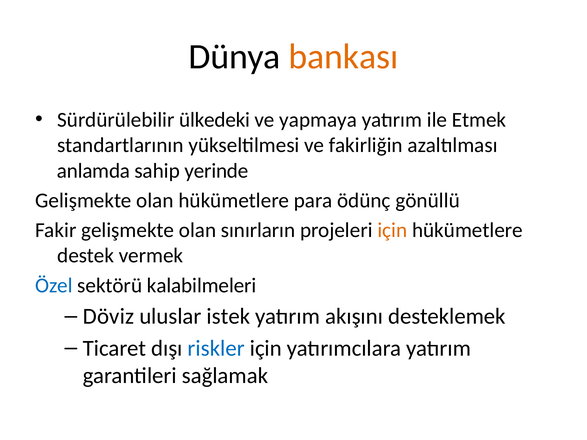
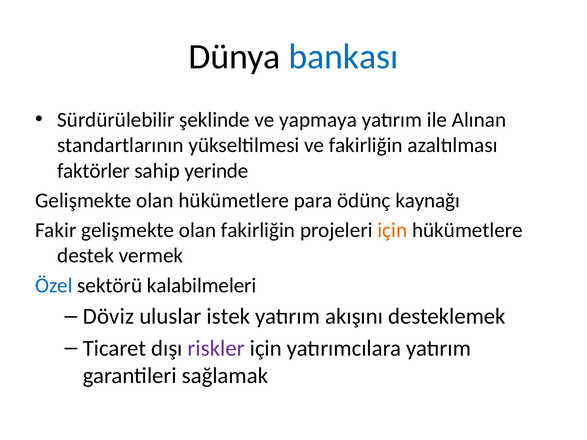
bankası colour: orange -> blue
ülkedeki: ülkedeki -> şeklinde
Etmek: Etmek -> Alınan
anlamda: anlamda -> faktörler
gönüllü: gönüllü -> kaynağı
olan sınırların: sınırların -> fakirliğin
riskler colour: blue -> purple
